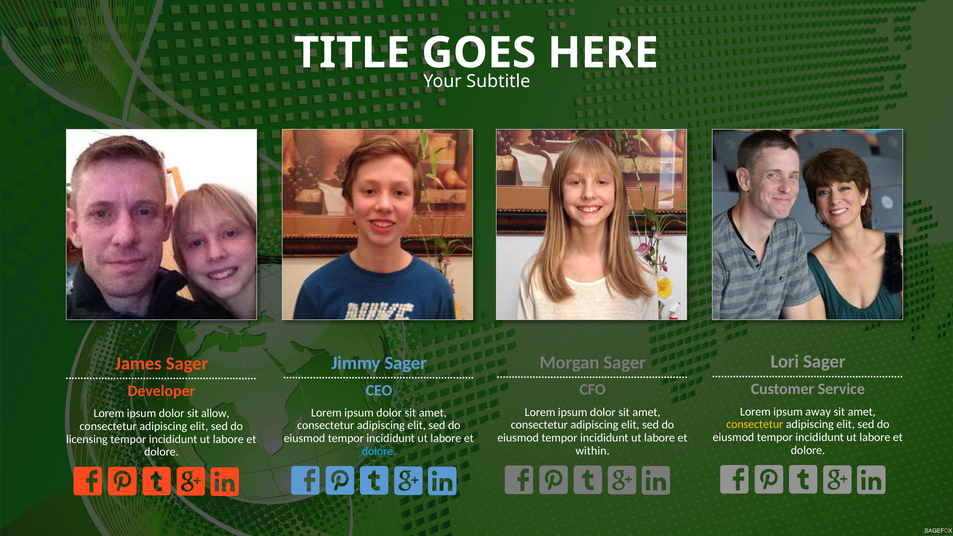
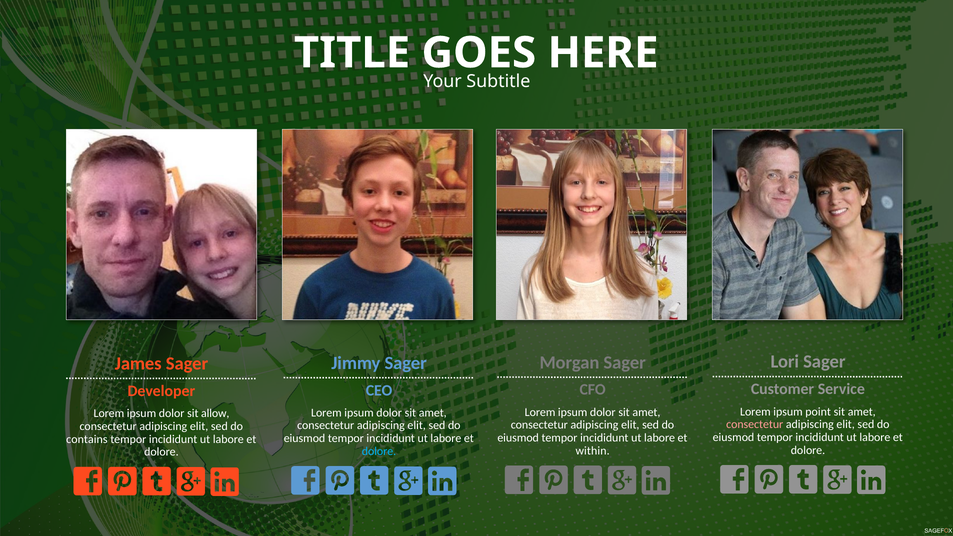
away: away -> point
consectetur at (755, 424) colour: yellow -> pink
licensing: licensing -> contains
